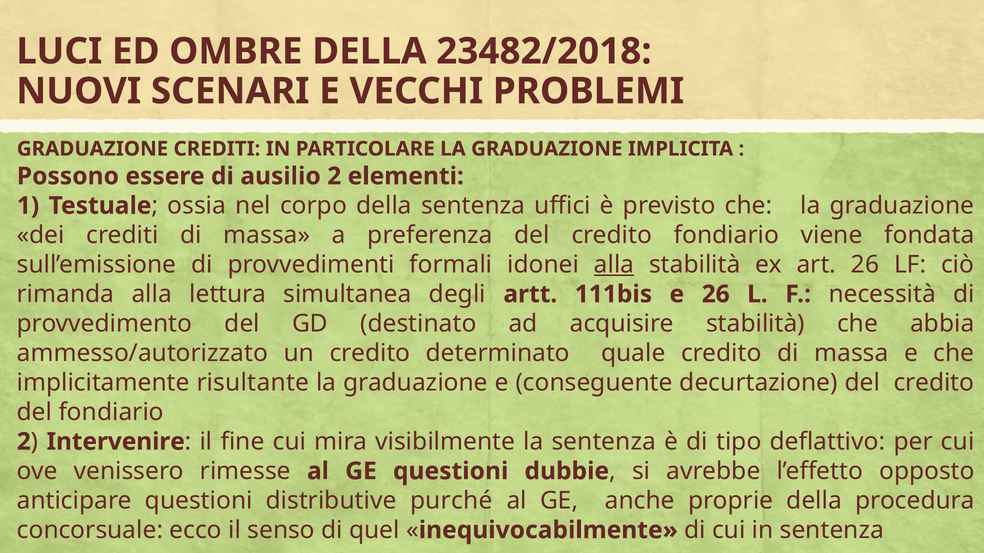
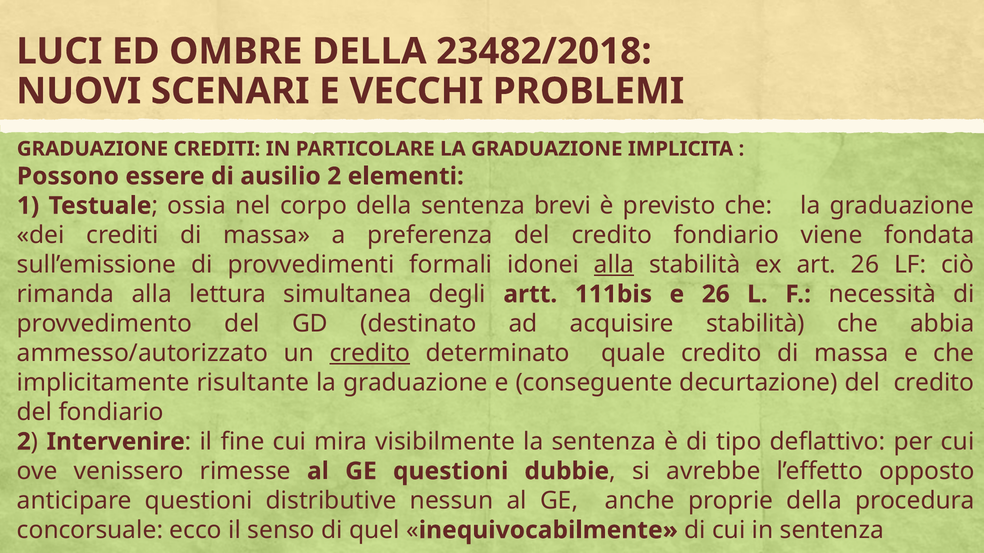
uffici: uffici -> brevi
credito at (370, 354) underline: none -> present
purché: purché -> nessun
